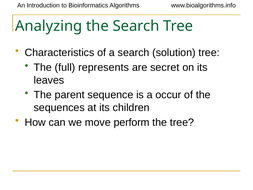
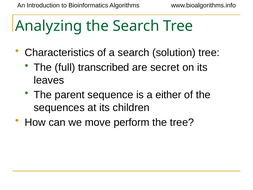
represents: represents -> transcribed
occur: occur -> either
